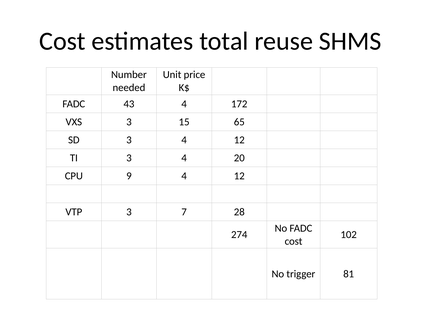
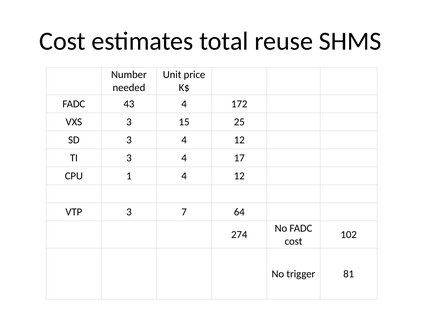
65: 65 -> 25
20: 20 -> 17
9: 9 -> 1
28: 28 -> 64
